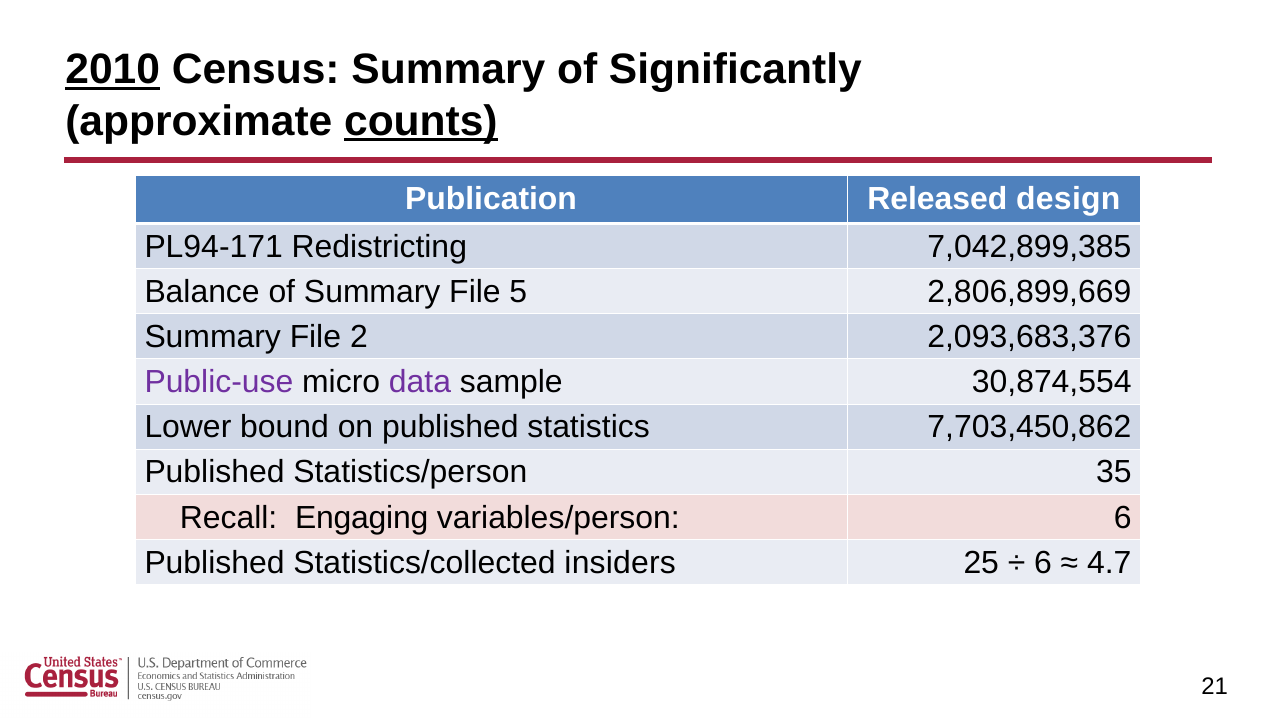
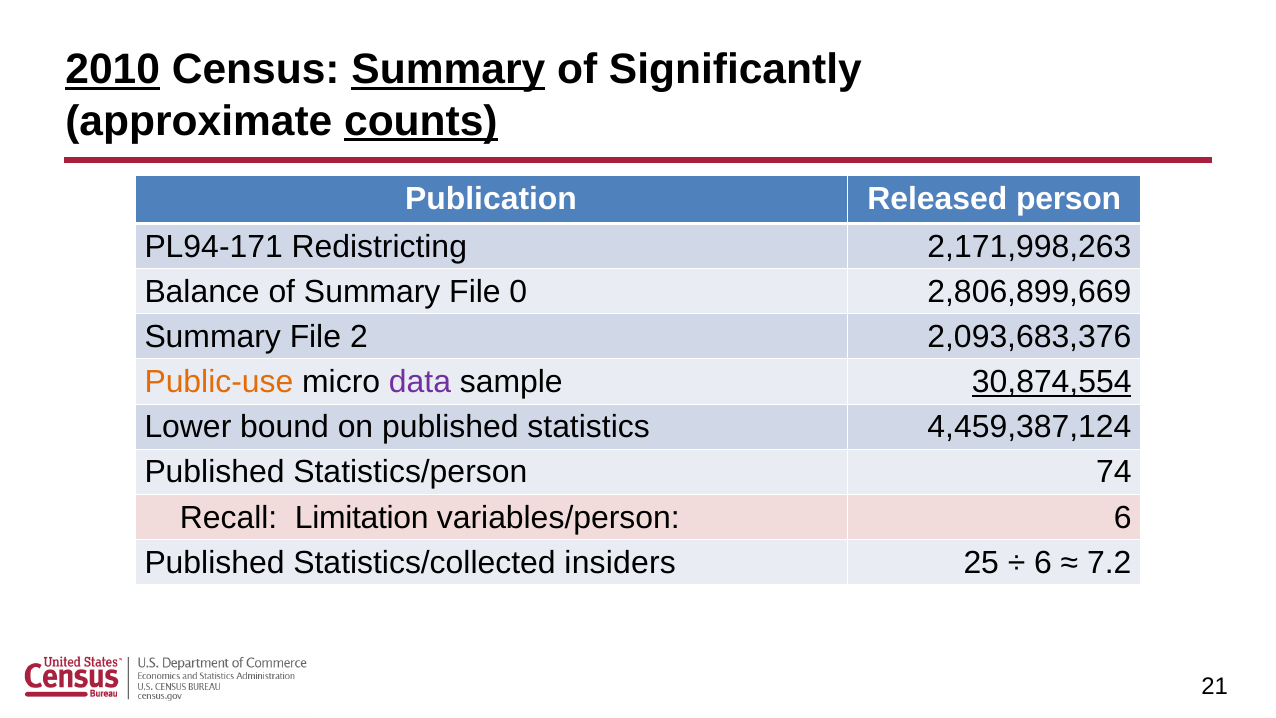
Summary at (448, 70) underline: none -> present
design: design -> person
7,042,899,385: 7,042,899,385 -> 2,171,998,263
5: 5 -> 0
Public-use colour: purple -> orange
30,874,554 underline: none -> present
7,703,450,862: 7,703,450,862 -> 4,459,387,124
35: 35 -> 74
Engaging: Engaging -> Limitation
4.7: 4.7 -> 7.2
